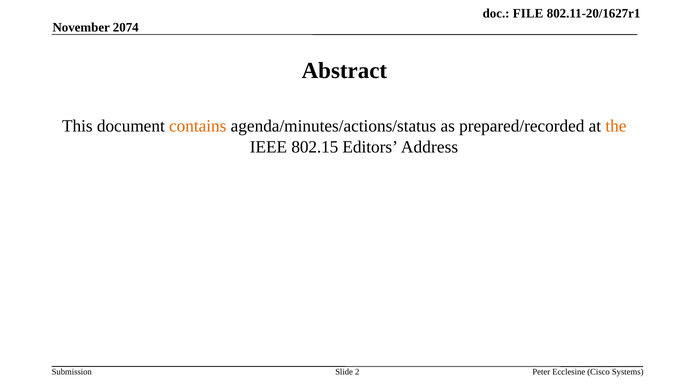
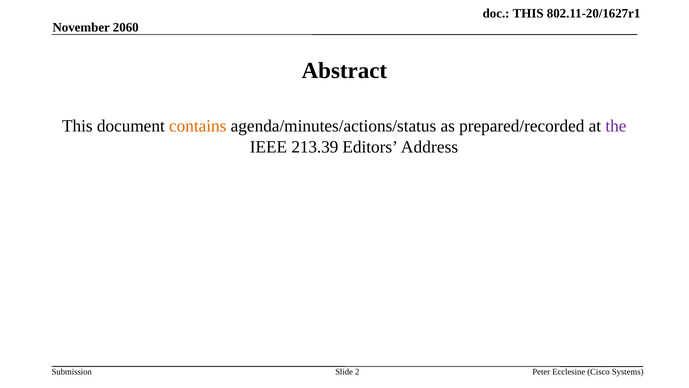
FILE at (528, 13): FILE -> THIS
2074: 2074 -> 2060
the colour: orange -> purple
802.15: 802.15 -> 213.39
